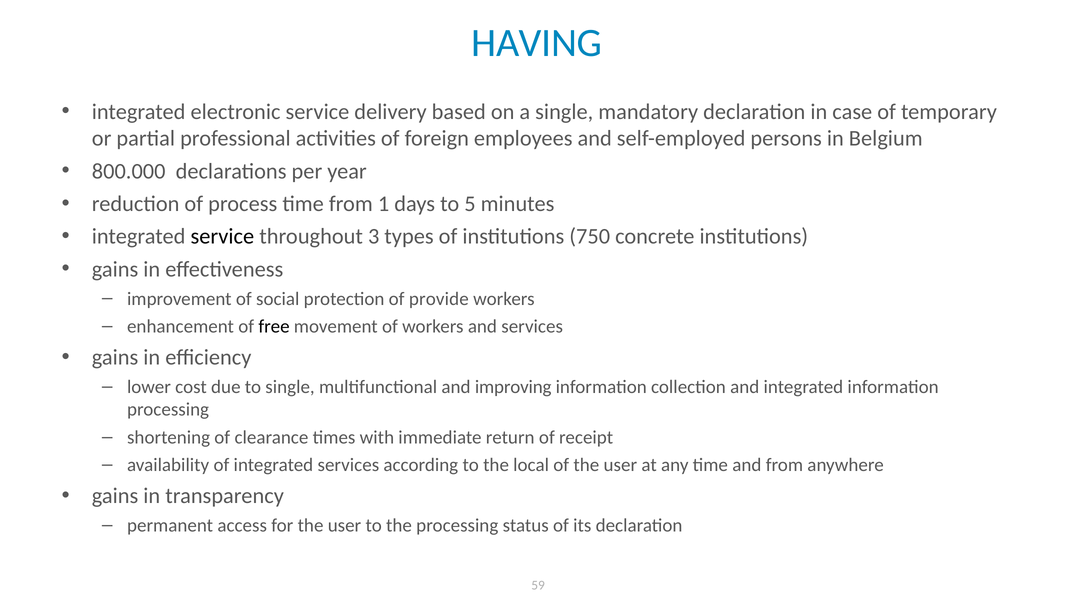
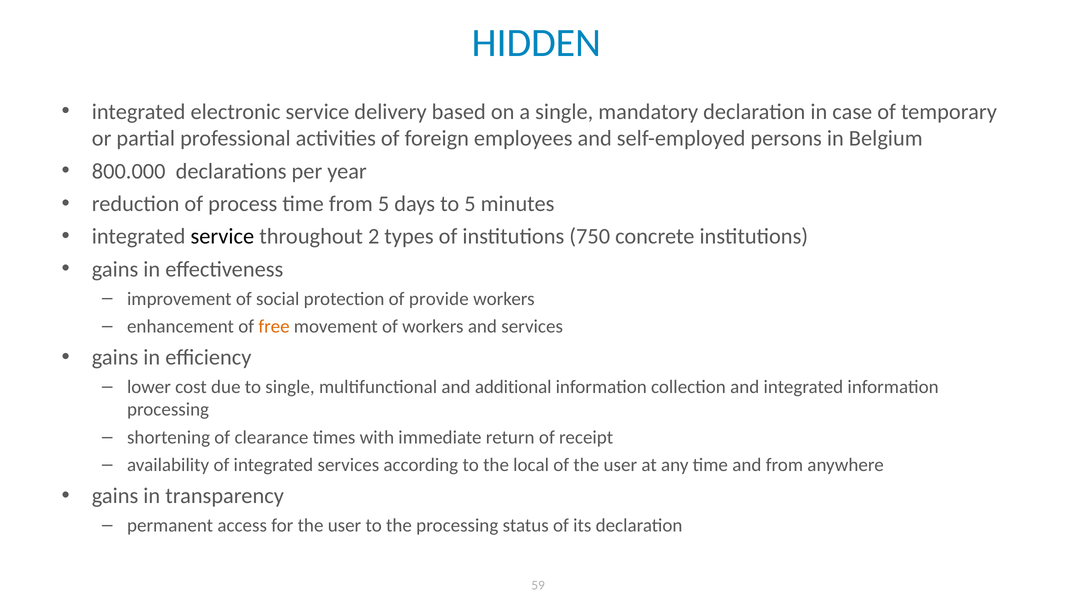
HAVING: HAVING -> HIDDEN
from 1: 1 -> 5
3: 3 -> 2
free colour: black -> orange
improving: improving -> additional
